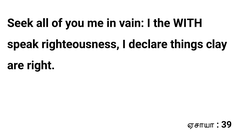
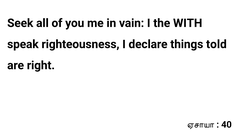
clay: clay -> told
39: 39 -> 40
